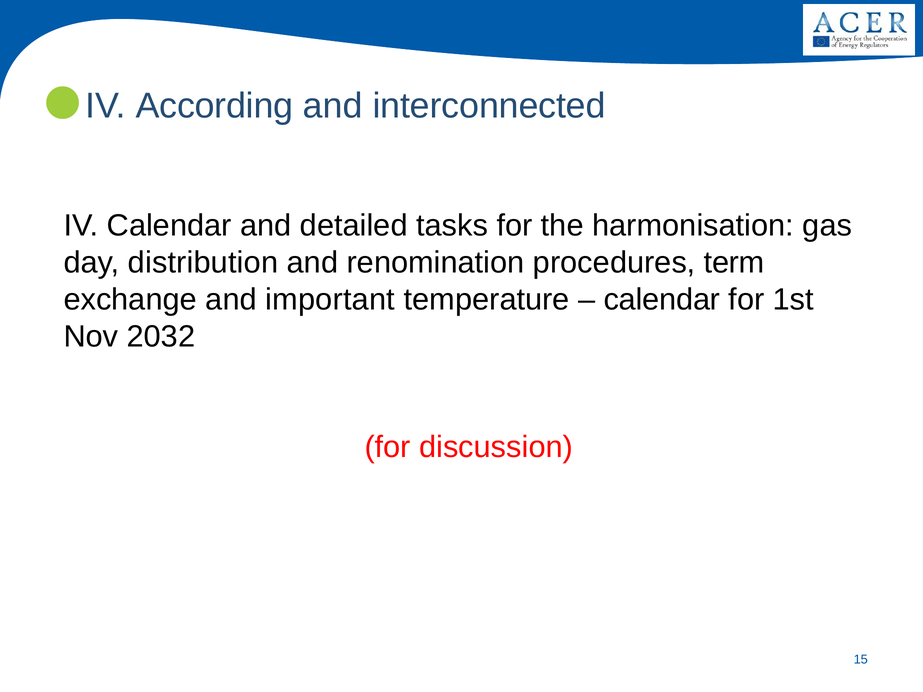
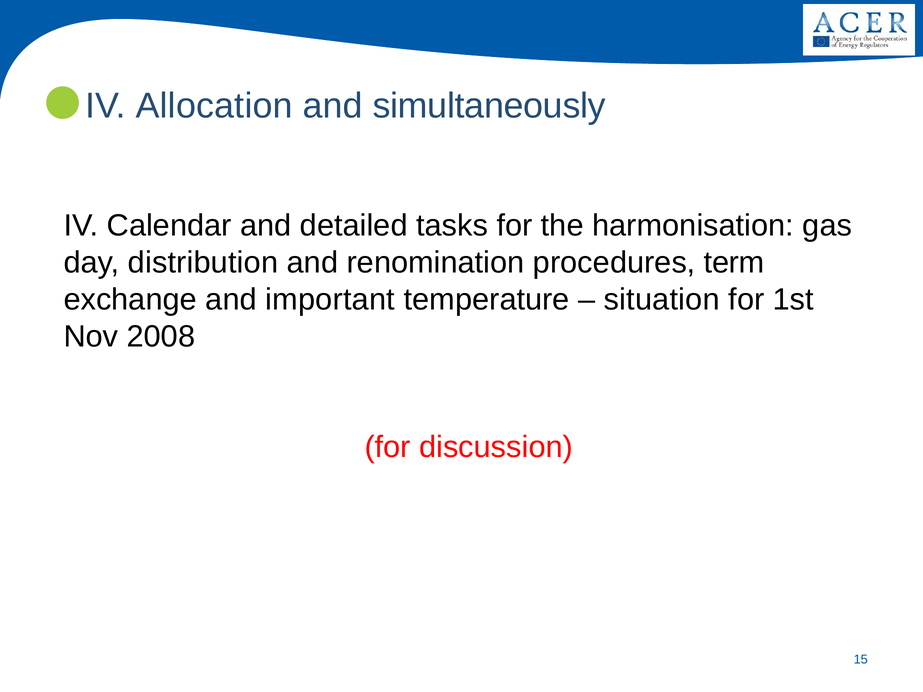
According: According -> Allocation
interconnected: interconnected -> simultaneously
calendar at (662, 300): calendar -> situation
2032: 2032 -> 2008
